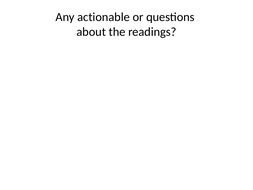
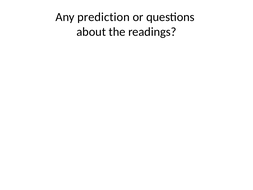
actionable: actionable -> prediction
